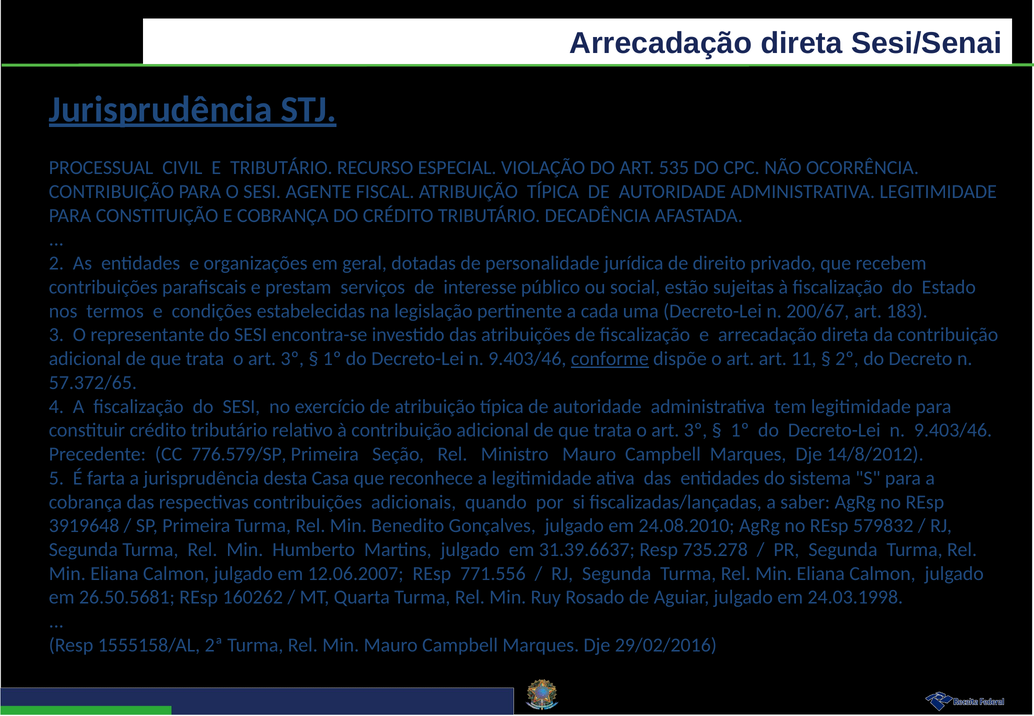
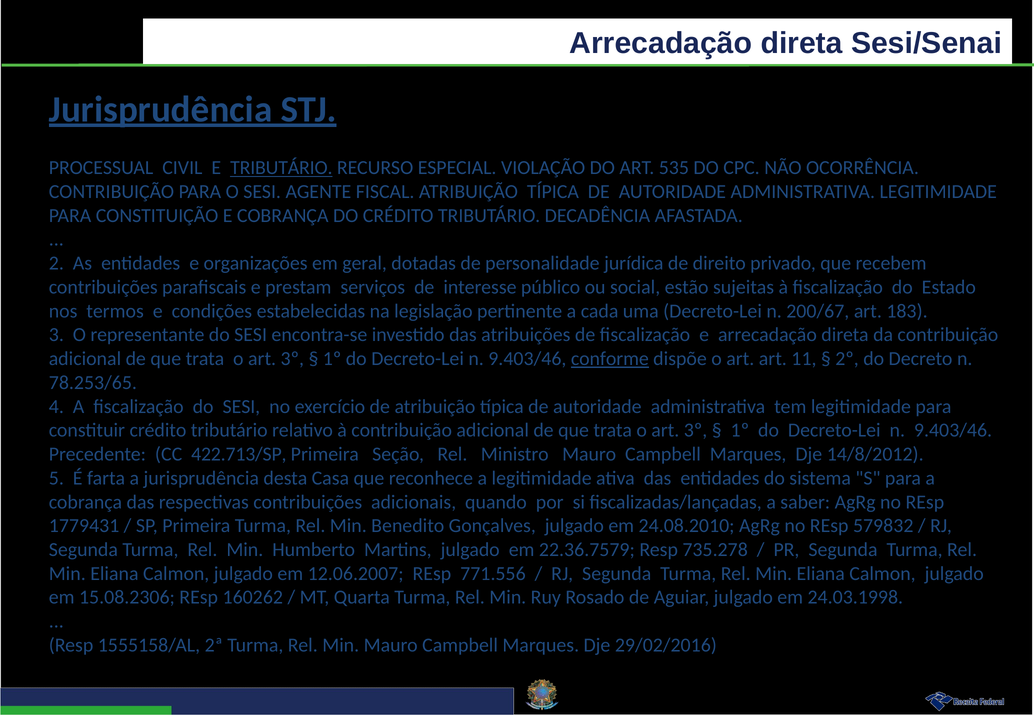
TRIBUTÁRIO at (281, 168) underline: none -> present
57.372/65: 57.372/65 -> 78.253/65
776.579/SP: 776.579/SP -> 422.713/SP
3919648: 3919648 -> 1779431
31.39.6637: 31.39.6637 -> 22.36.7579
26.50.5681: 26.50.5681 -> 15.08.2306
